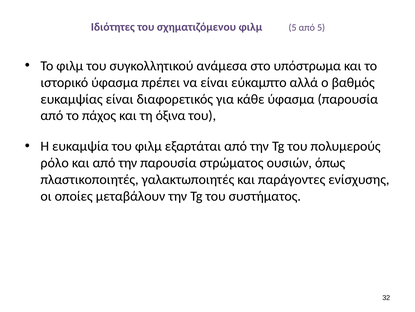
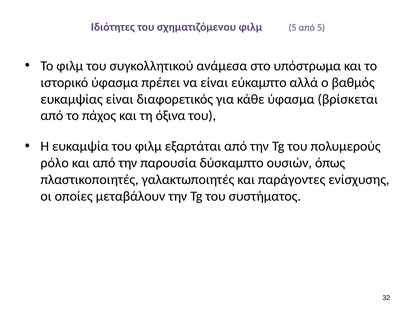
ύφασμα παρουσία: παρουσία -> βρίσκεται
στρώματος: στρώματος -> δύσκαμπτο
